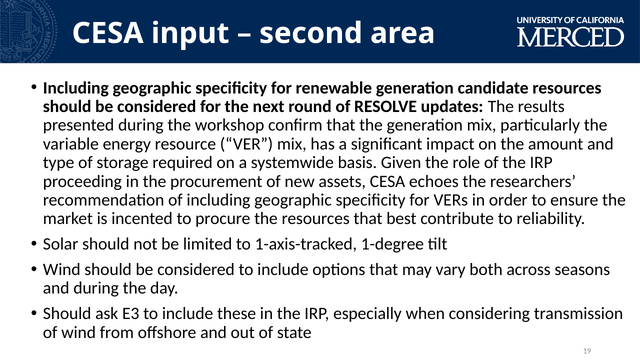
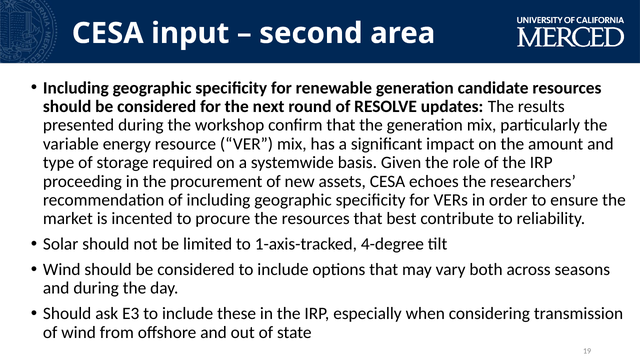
1-degree: 1-degree -> 4-degree
